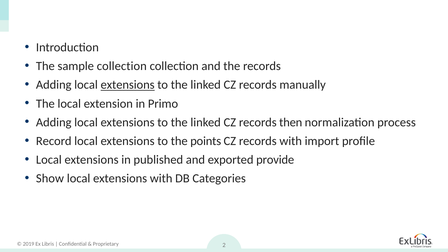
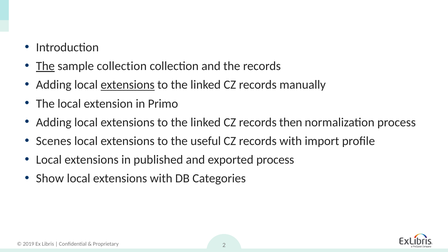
The at (45, 66) underline: none -> present
Record: Record -> Scenes
points: points -> useful
exported provide: provide -> process
